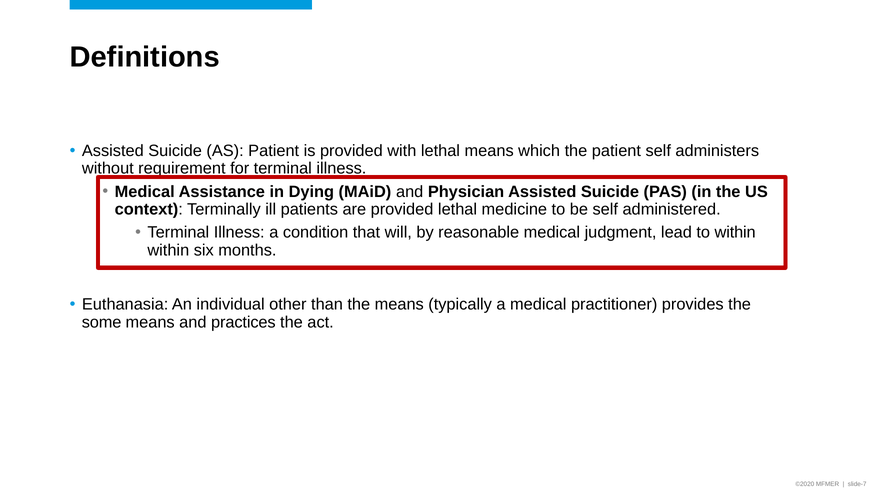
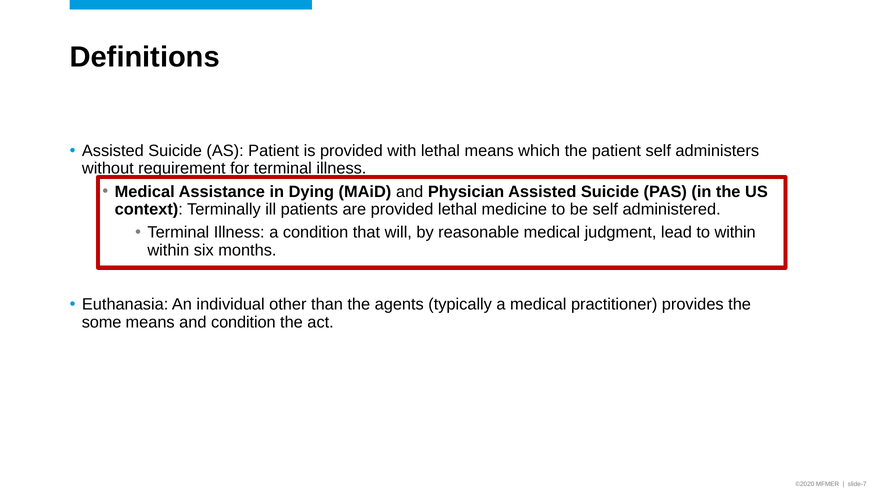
the means: means -> agents
and practices: practices -> condition
